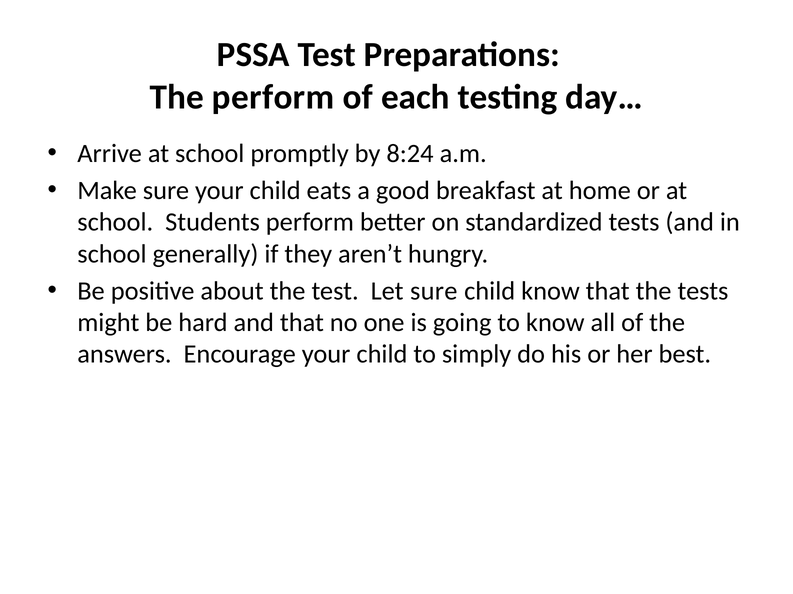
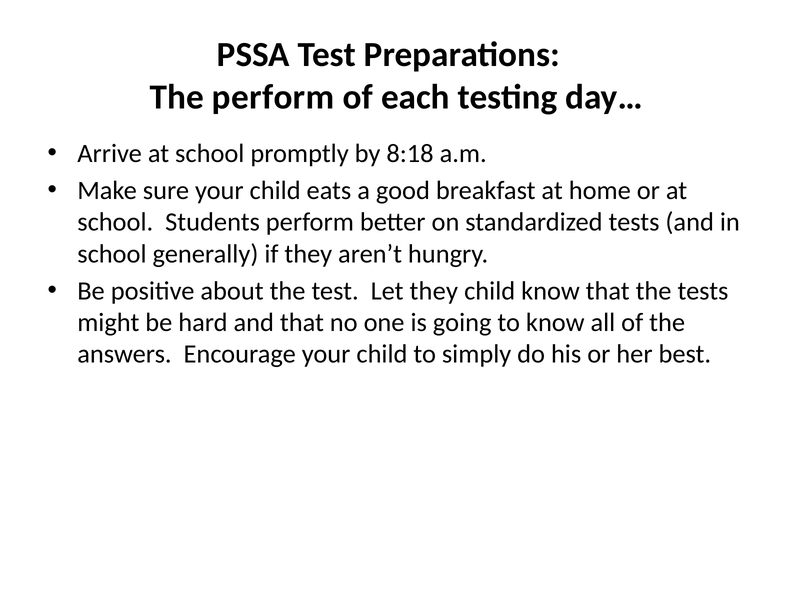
8:24: 8:24 -> 8:18
Let sure: sure -> they
